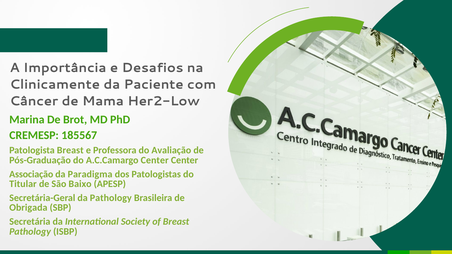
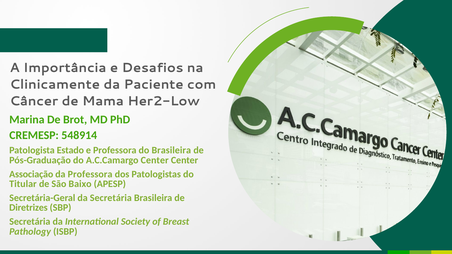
185567: 185567 -> 548914
Patologista Breast: Breast -> Estado
do Avaliação: Avaliação -> Brasileira
da Paradigma: Paradigma -> Professora
da Pathology: Pathology -> Secretária
Obrigada: Obrigada -> Diretrizes
